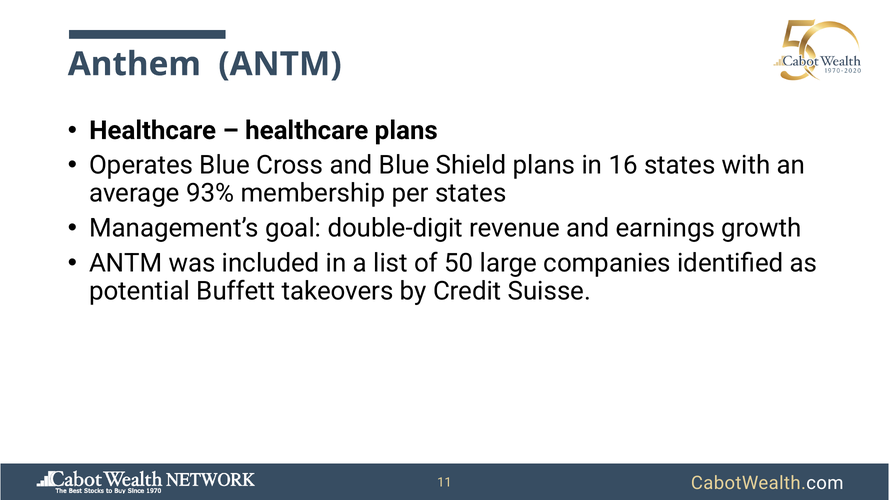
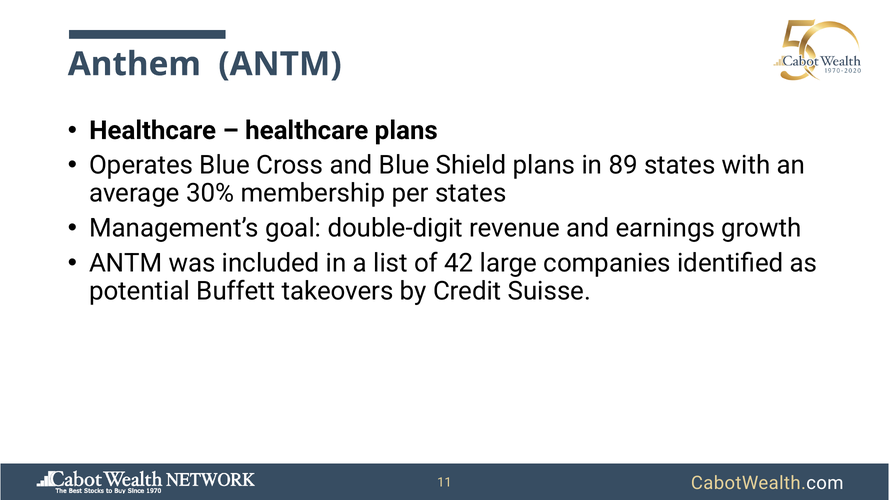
16: 16 -> 89
93%: 93% -> 30%
50: 50 -> 42
